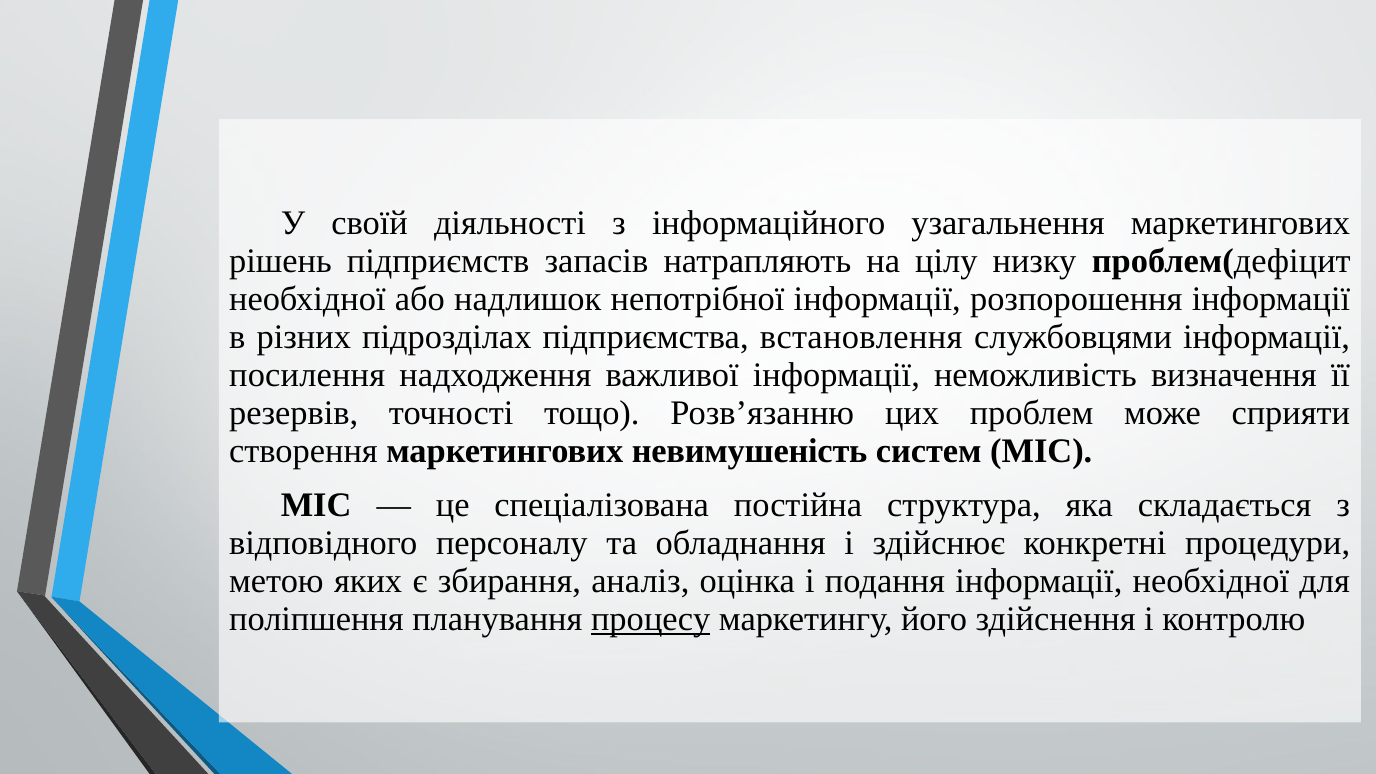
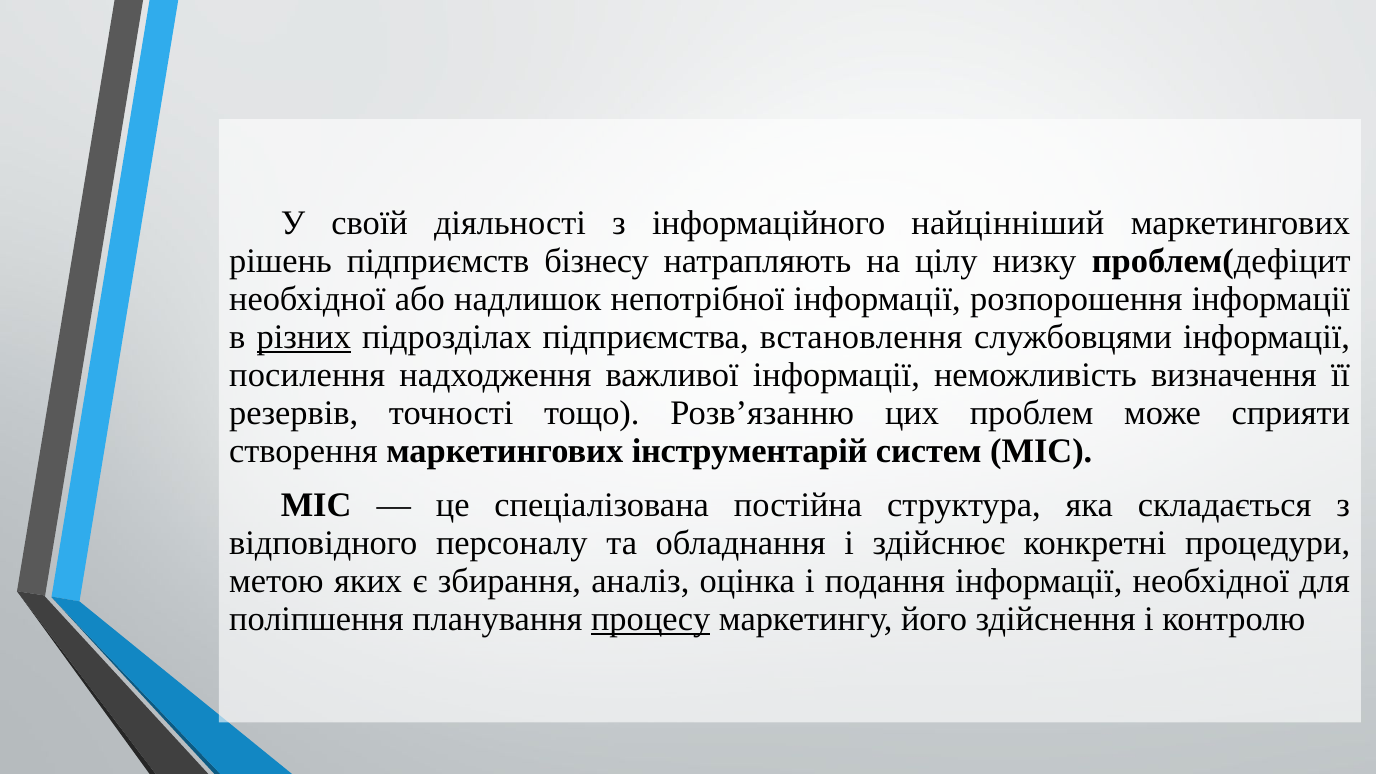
узагальнення: узагальнення -> найцінніший
запасів: запасів -> бізнесу
різних underline: none -> present
невимушеність: невимушеність -> інструментарій
